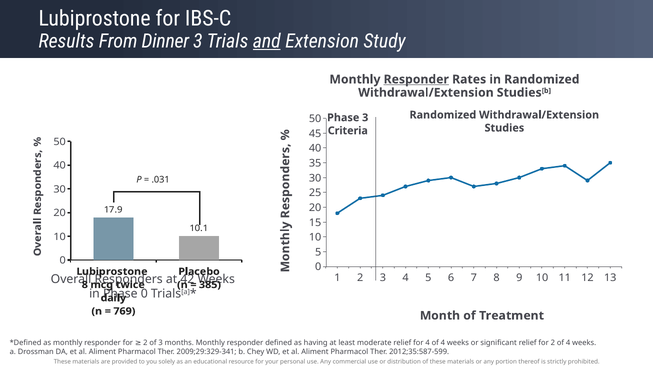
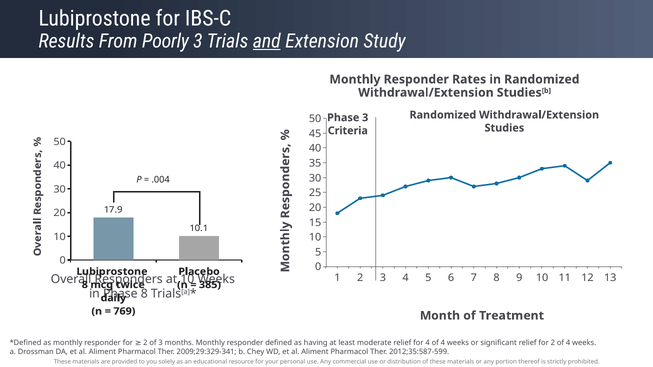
Dinner: Dinner -> Poorly
Responder at (416, 79) underline: present -> none
.031: .031 -> .004
at 42: 42 -> 10
0 at (144, 294): 0 -> 8
